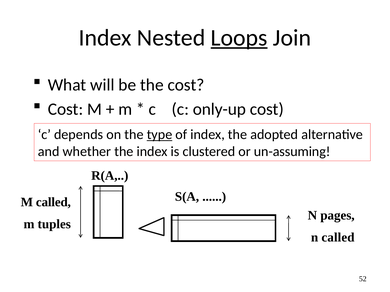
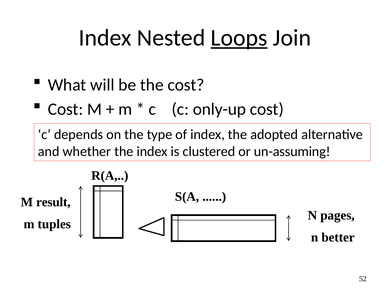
type underline: present -> none
M called: called -> result
n called: called -> better
